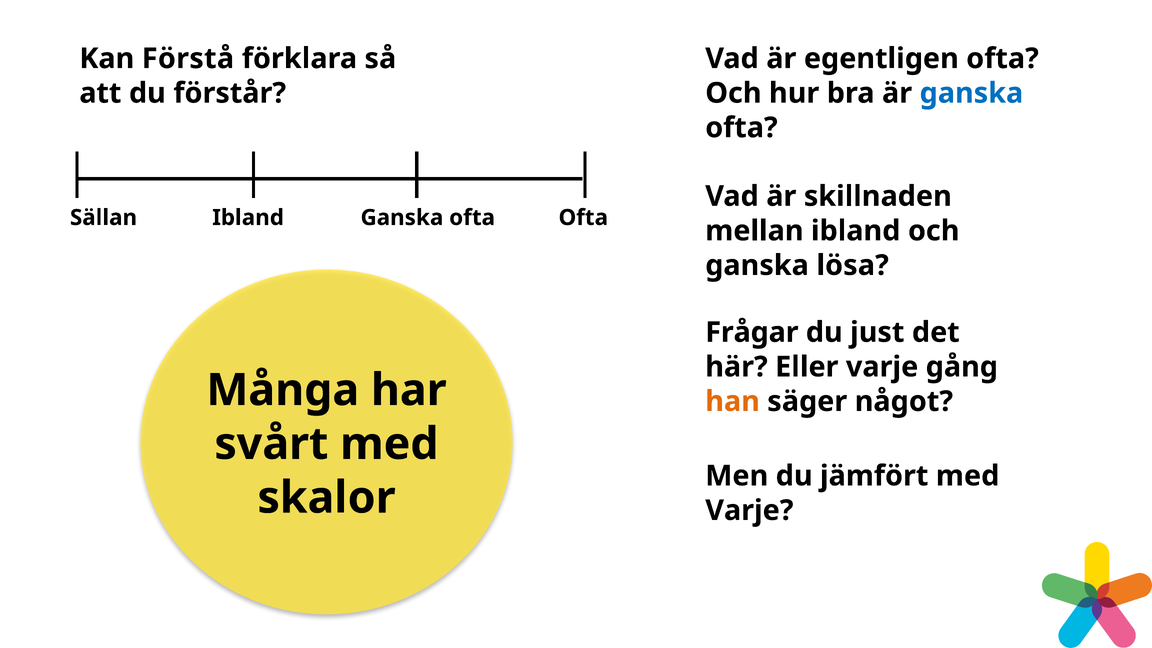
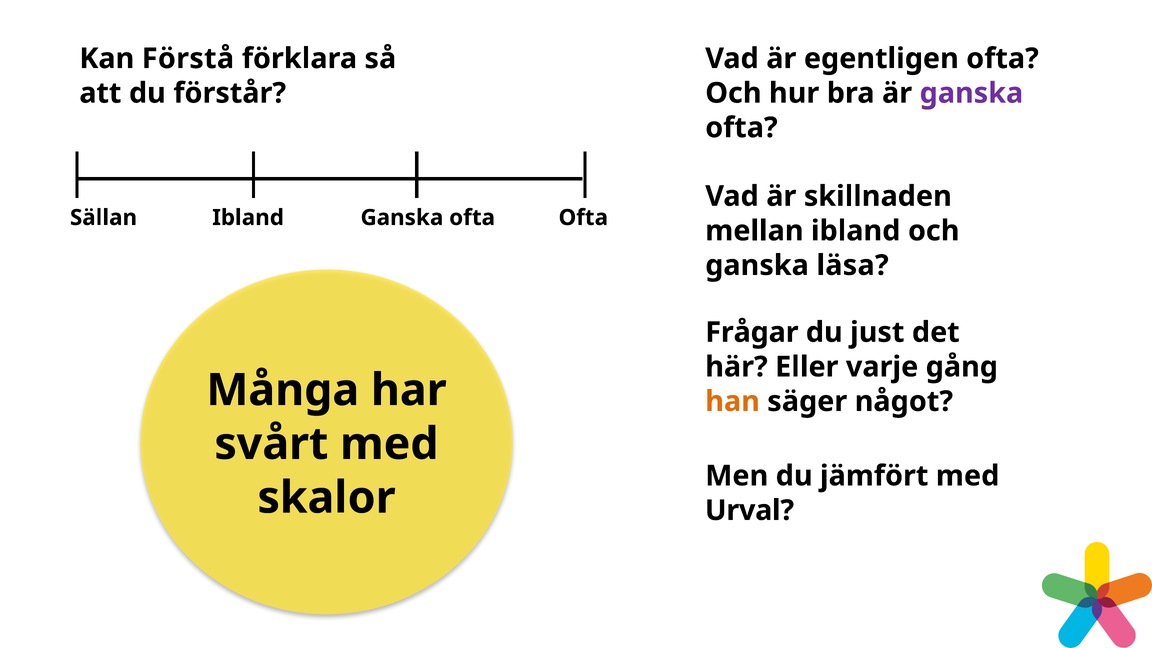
ganska at (971, 93) colour: blue -> purple
lösa: lösa -> läsa
Varje at (749, 510): Varje -> Urval
